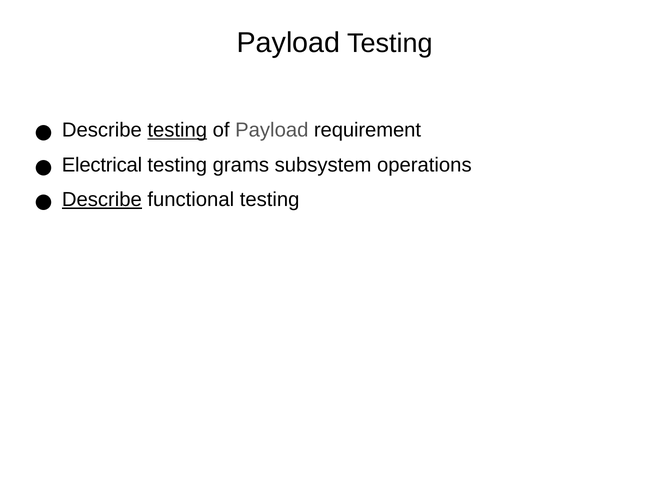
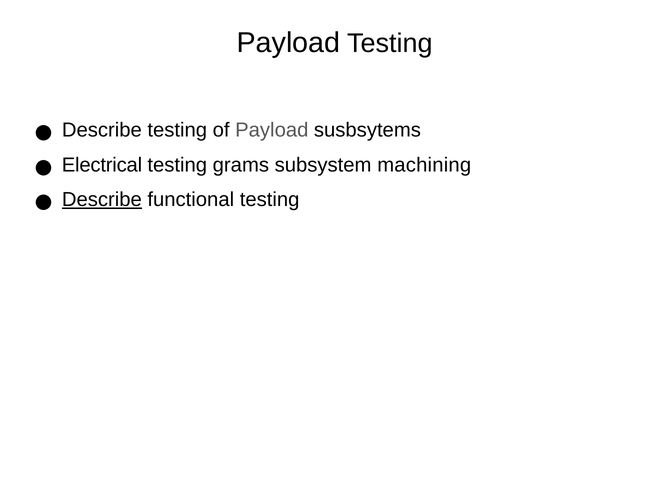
testing at (177, 130) underline: present -> none
requirement: requirement -> susbsytems
operations: operations -> machining
